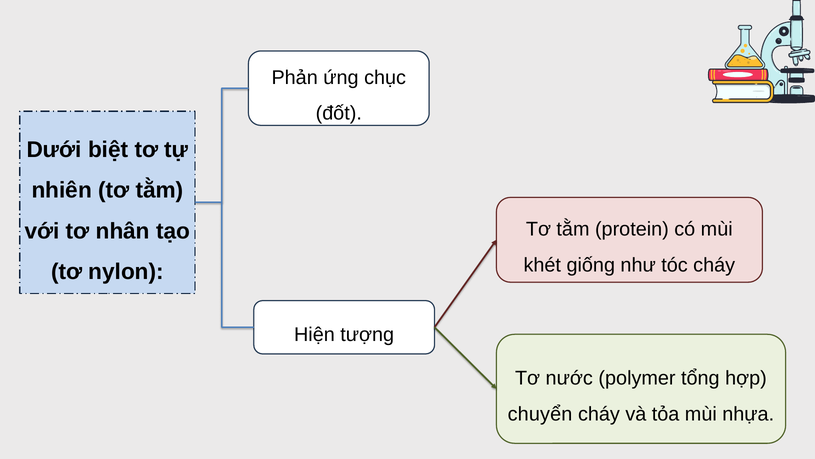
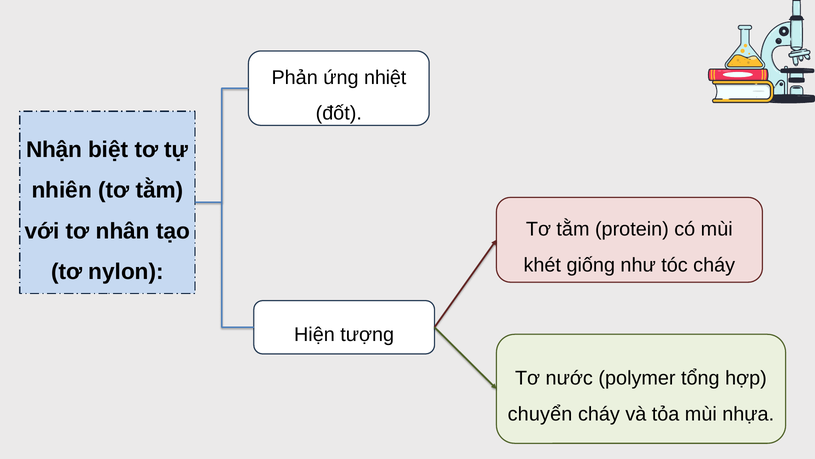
chục: chục -> nhiệt
Dưới: Dưới -> Nhận
